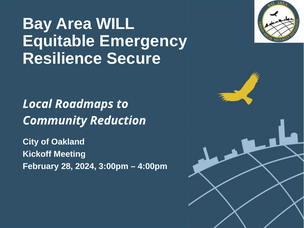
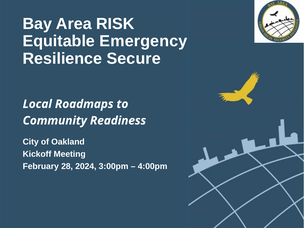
WILL: WILL -> RISK
Reduction: Reduction -> Readiness
